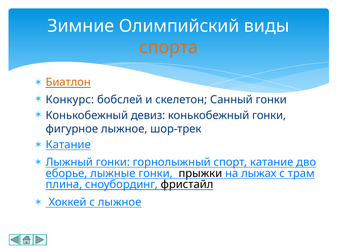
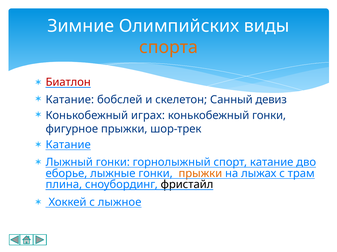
Олимпийский: Олимпийский -> Олимпийских
Биатлон colour: orange -> red
Конкурс at (70, 100): Конкурс -> Катание
Санный гонки: гонки -> девиз
девиз: девиз -> играх
фигурное лыжное: лыжное -> прыжки
прыжки at (200, 174) colour: black -> orange
